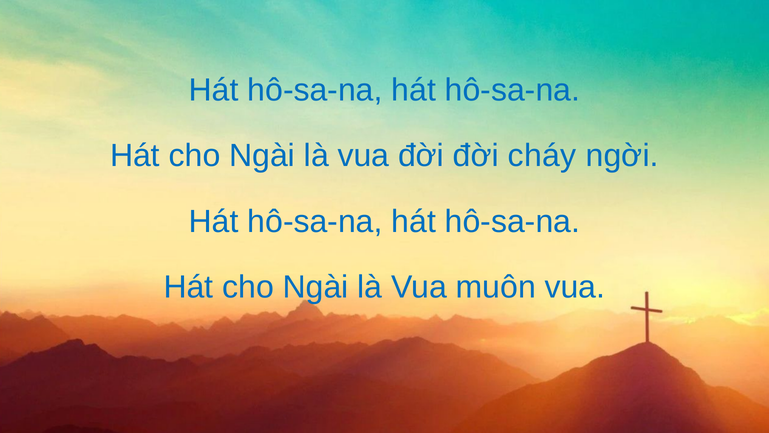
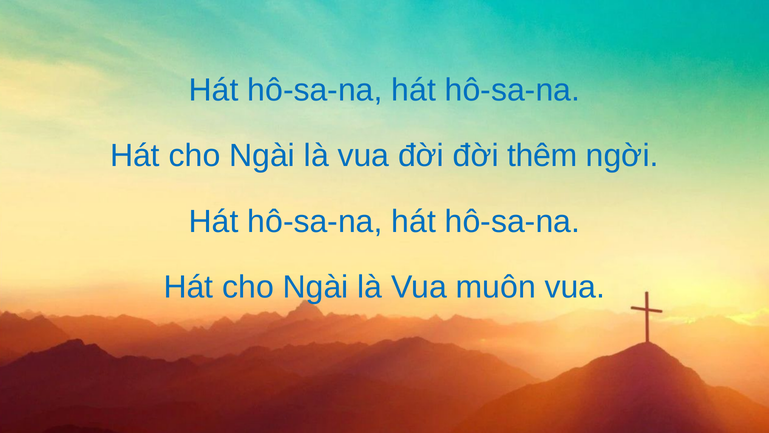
cháy: cháy -> thêm
